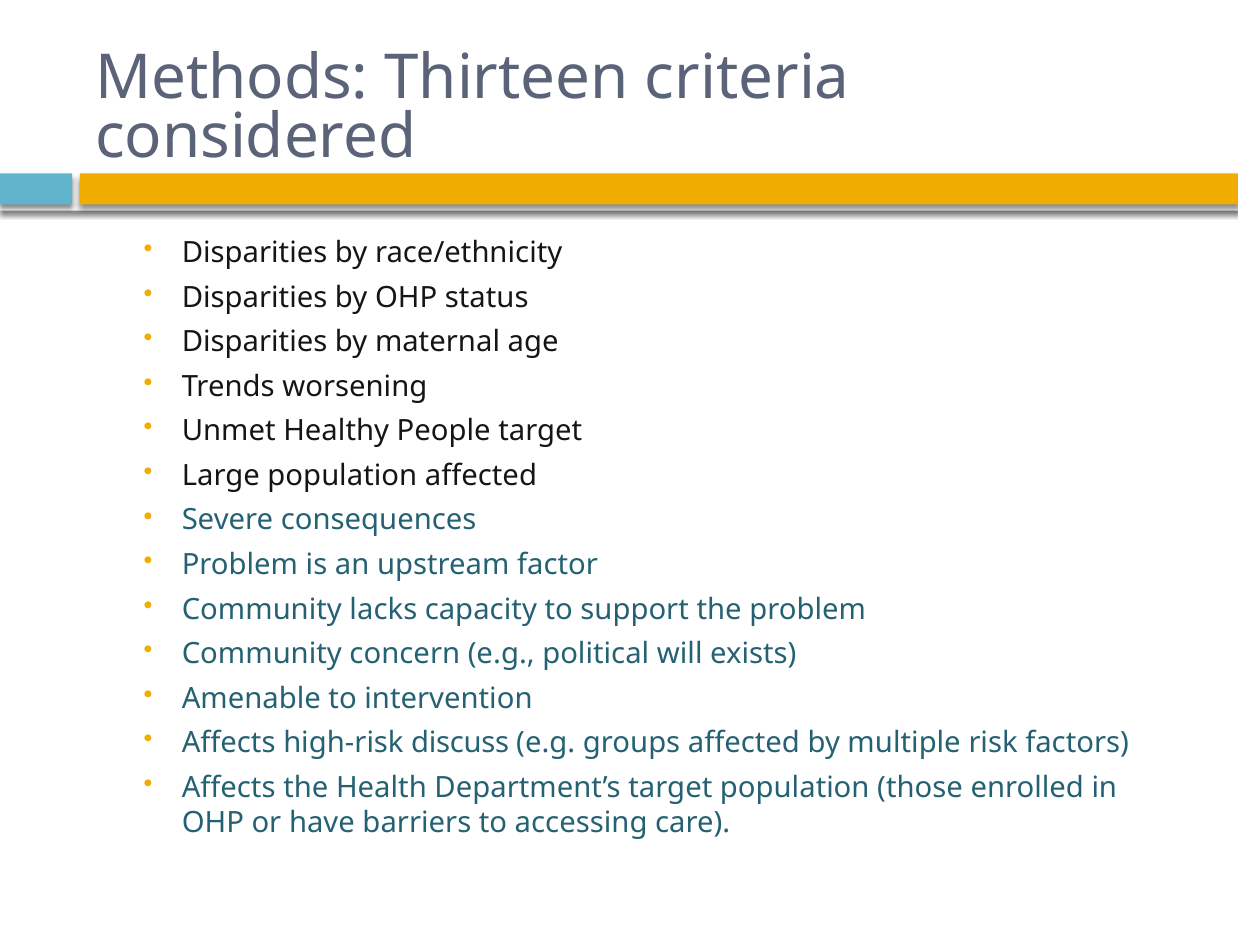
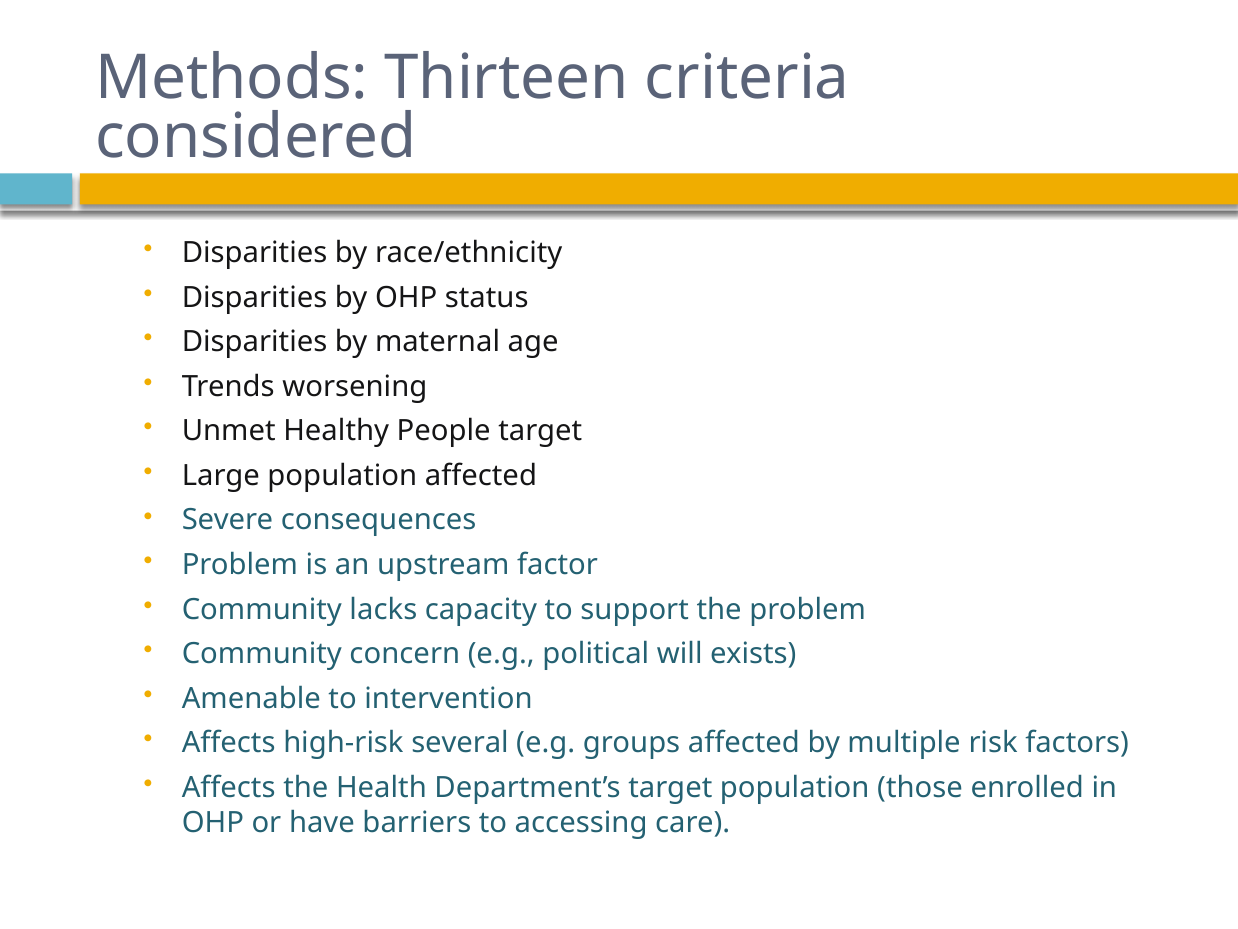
discuss: discuss -> several
